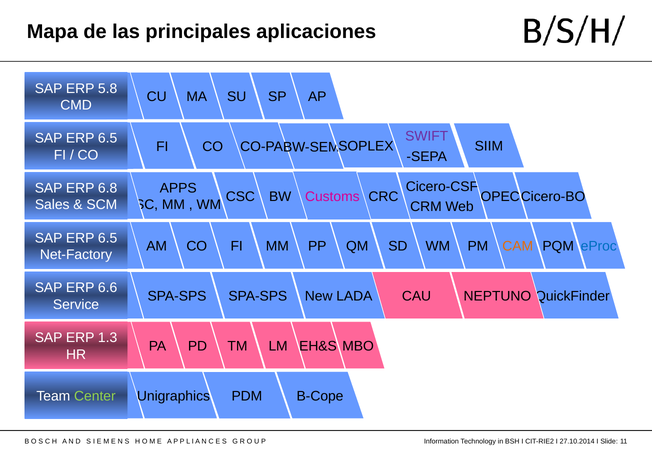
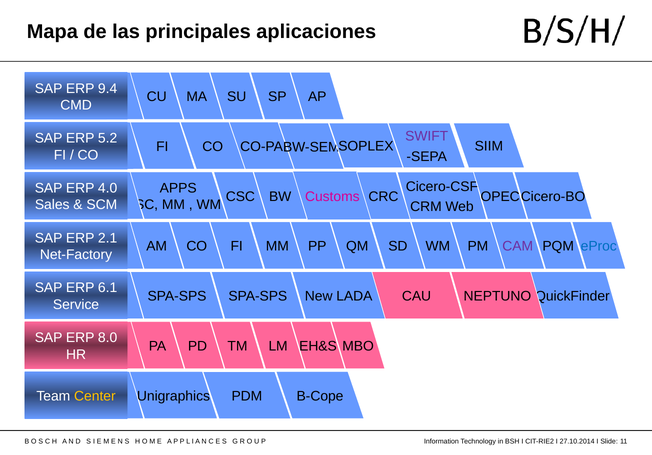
5.8: 5.8 -> 9.4
6.5 at (108, 138): 6.5 -> 5.2
6.8: 6.8 -> 4.0
6.5 at (108, 238): 6.5 -> 2.1
CAM colour: orange -> purple
6.6: 6.6 -> 6.1
1.3: 1.3 -> 8.0
Center colour: light green -> yellow
